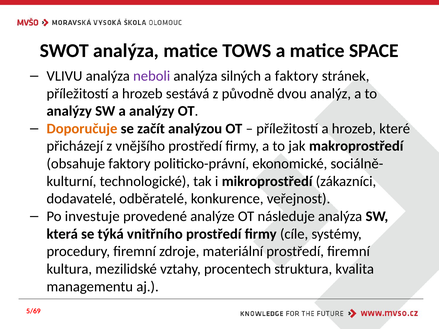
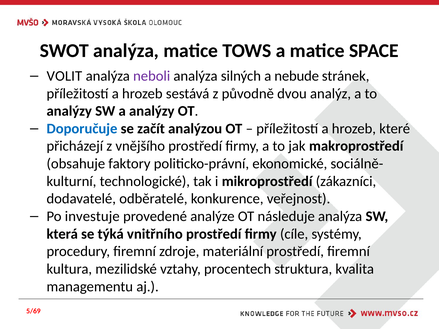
VLIVU: VLIVU -> VOLIT
a faktory: faktory -> nebude
Doporučuje colour: orange -> blue
